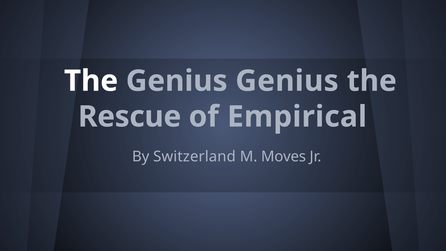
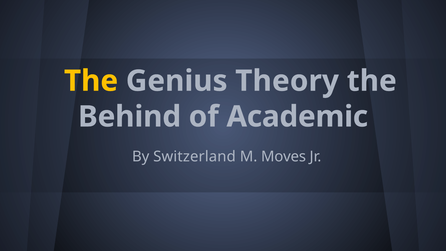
The at (91, 81) colour: white -> yellow
Genius Genius: Genius -> Theory
Rescue: Rescue -> Behind
Empirical: Empirical -> Academic
